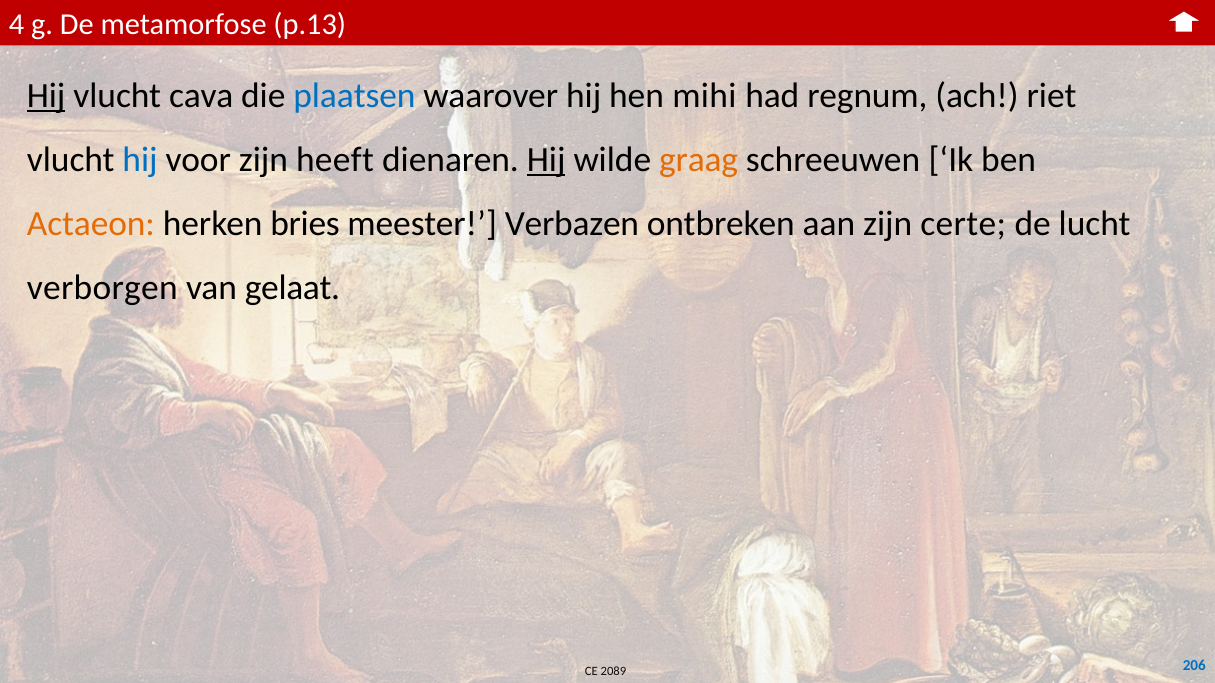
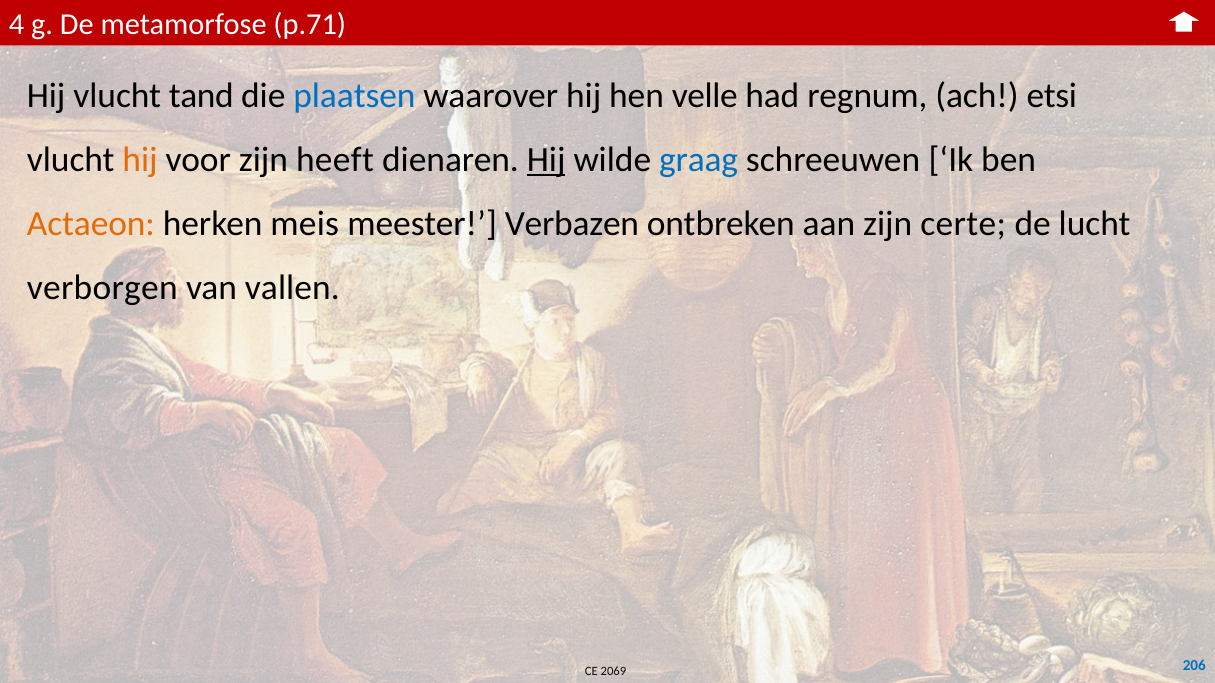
p.13: p.13 -> p.71
Hij at (46, 96) underline: present -> none
cava: cava -> tand
mihi: mihi -> velle
riet: riet -> etsi
hij at (140, 160) colour: blue -> orange
graag colour: orange -> blue
bries: bries -> meis
gelaat: gelaat -> vallen
2089: 2089 -> 2069
